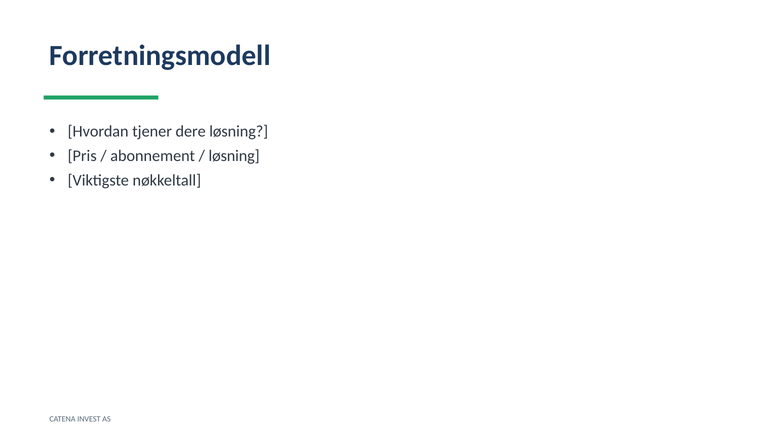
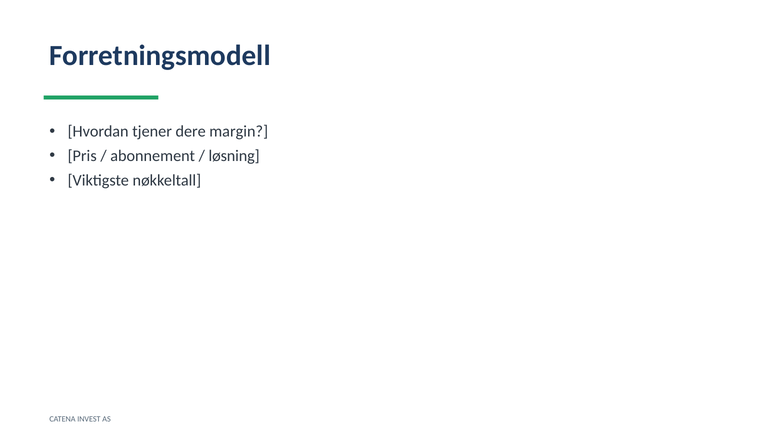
dere løsning: løsning -> margin
